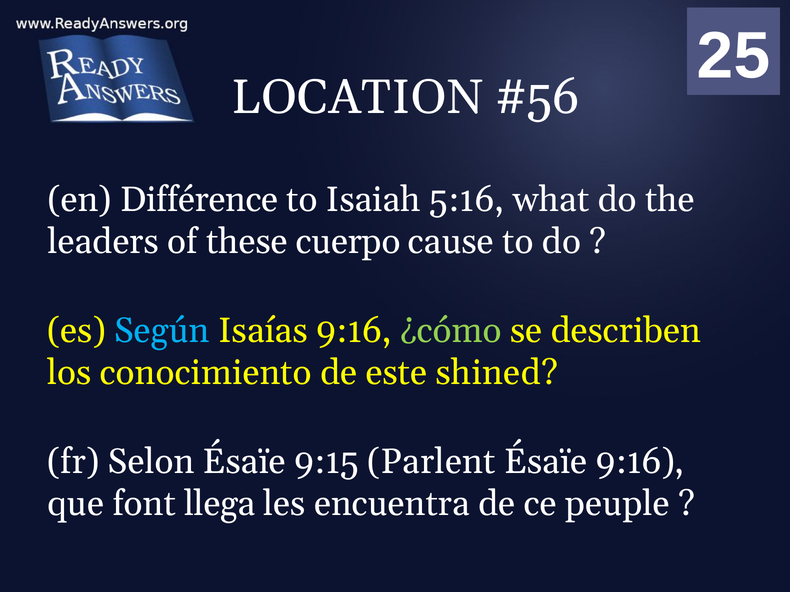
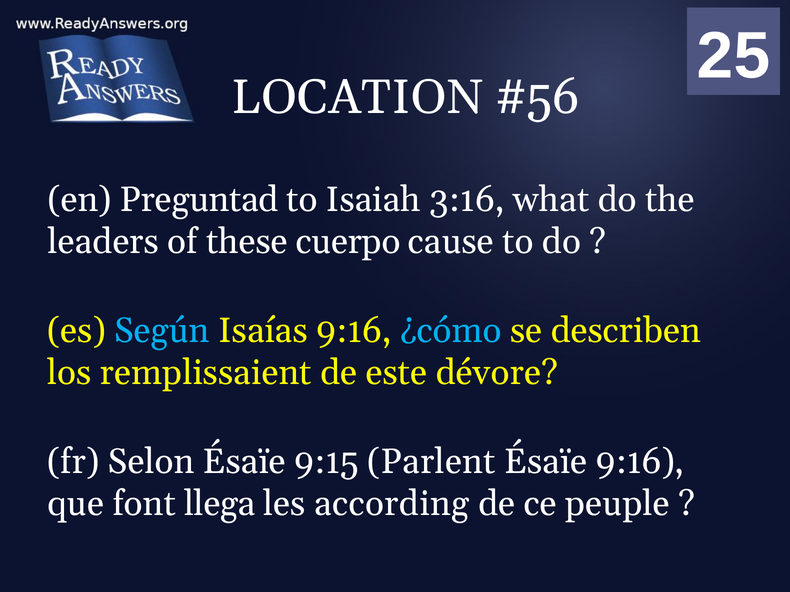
Différence: Différence -> Preguntad
5:16: 5:16 -> 3:16
¿cómo colour: light green -> light blue
conocimiento: conocimiento -> remplissaient
shined: shined -> dévore
encuentra: encuentra -> according
